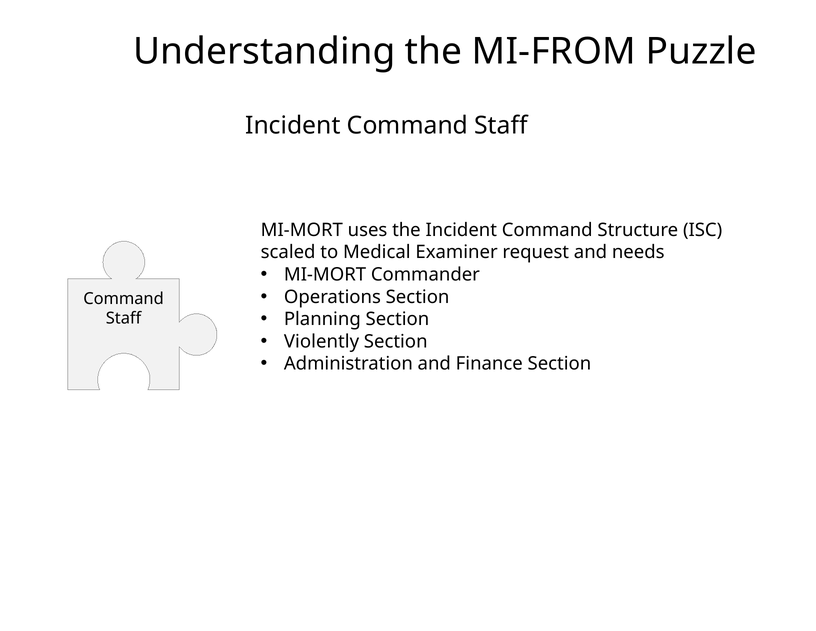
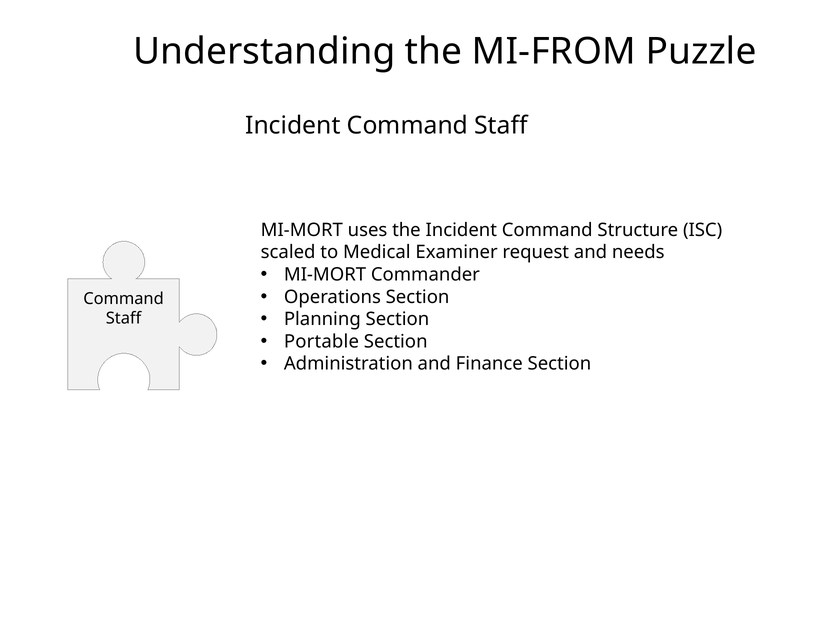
Violently: Violently -> Portable
